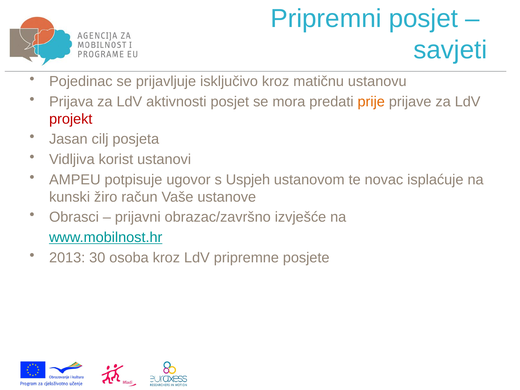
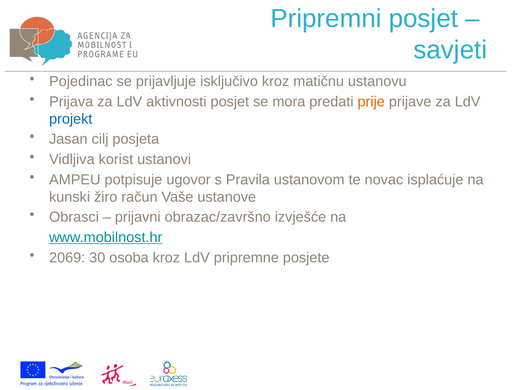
projekt colour: red -> blue
Uspjeh: Uspjeh -> Pravila
2013: 2013 -> 2069
